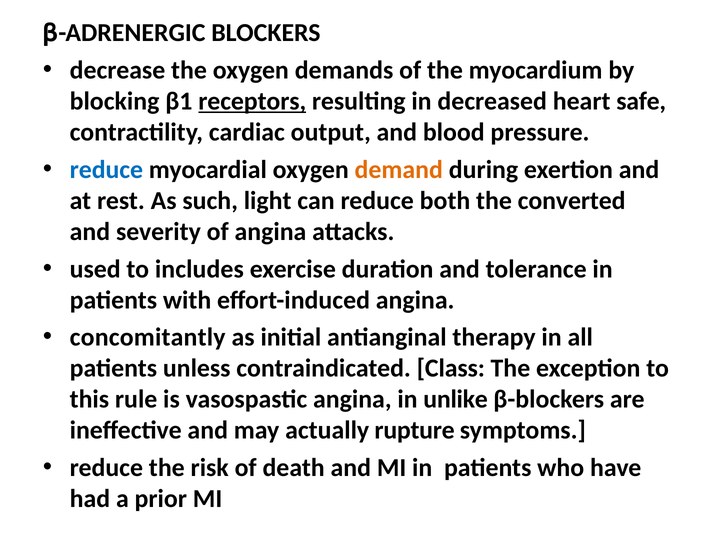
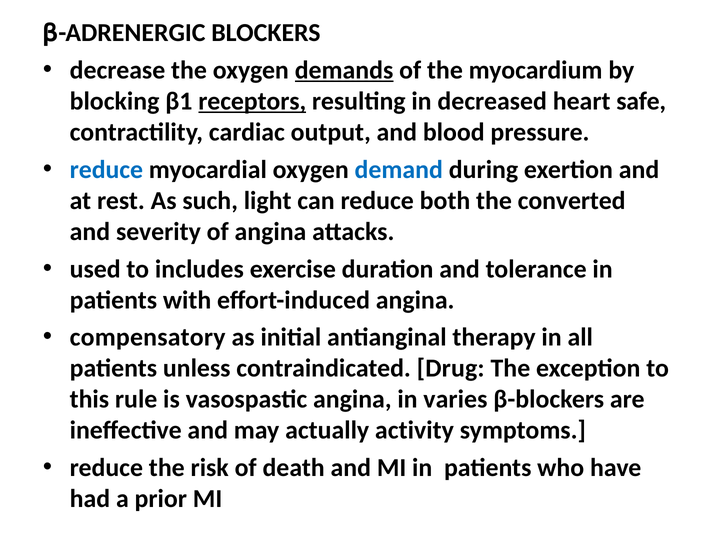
demands underline: none -> present
demand colour: orange -> blue
concomitantly: concomitantly -> compensatory
Class: Class -> Drug
unlike: unlike -> varies
rupture: rupture -> activity
